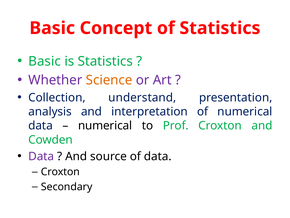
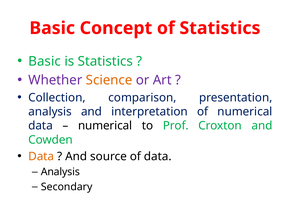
understand: understand -> comparison
Data at (41, 156) colour: purple -> orange
Croxton at (60, 172): Croxton -> Analysis
